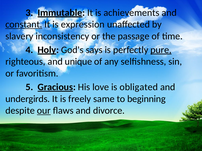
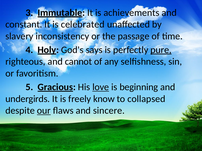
constant underline: present -> none
expression: expression -> celebrated
unique: unique -> cannot
love underline: none -> present
obligated: obligated -> beginning
same: same -> know
beginning: beginning -> collapsed
divorce: divorce -> sincere
